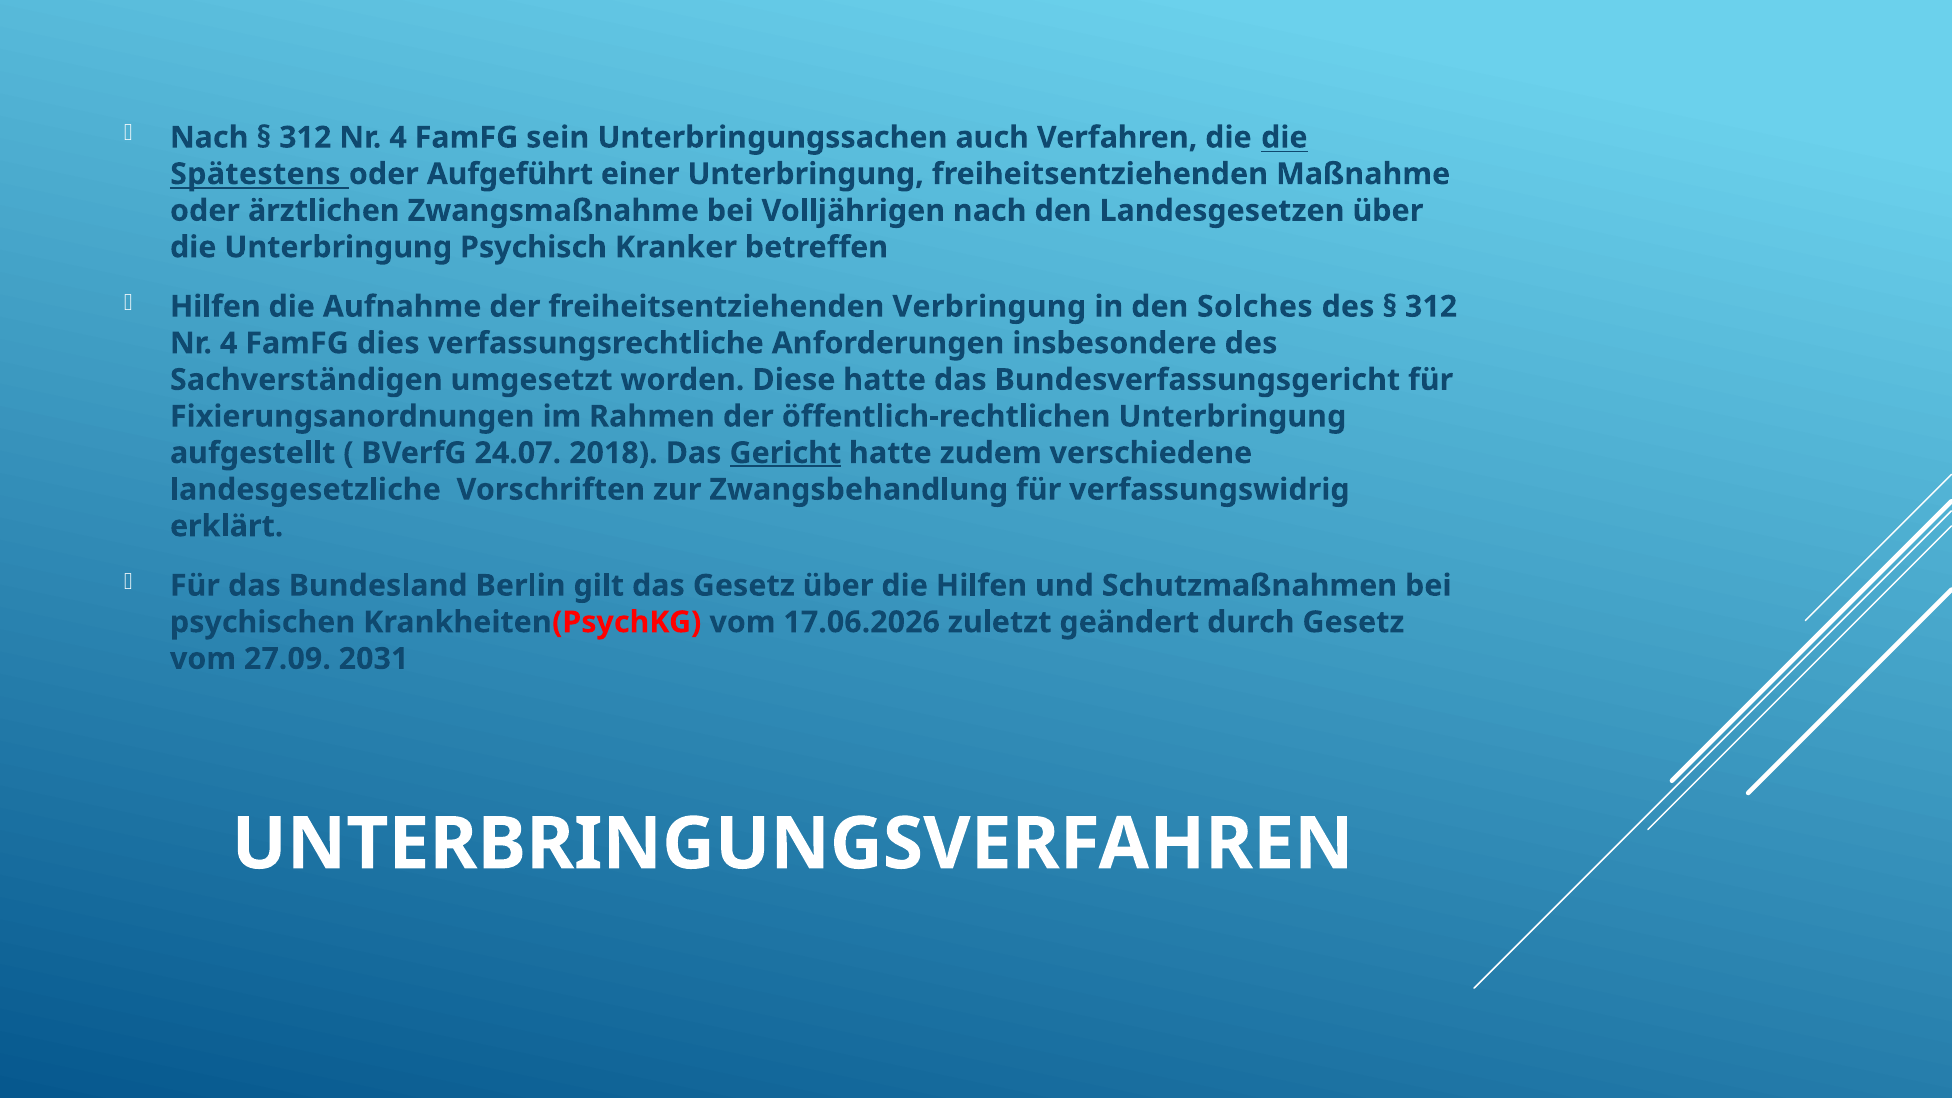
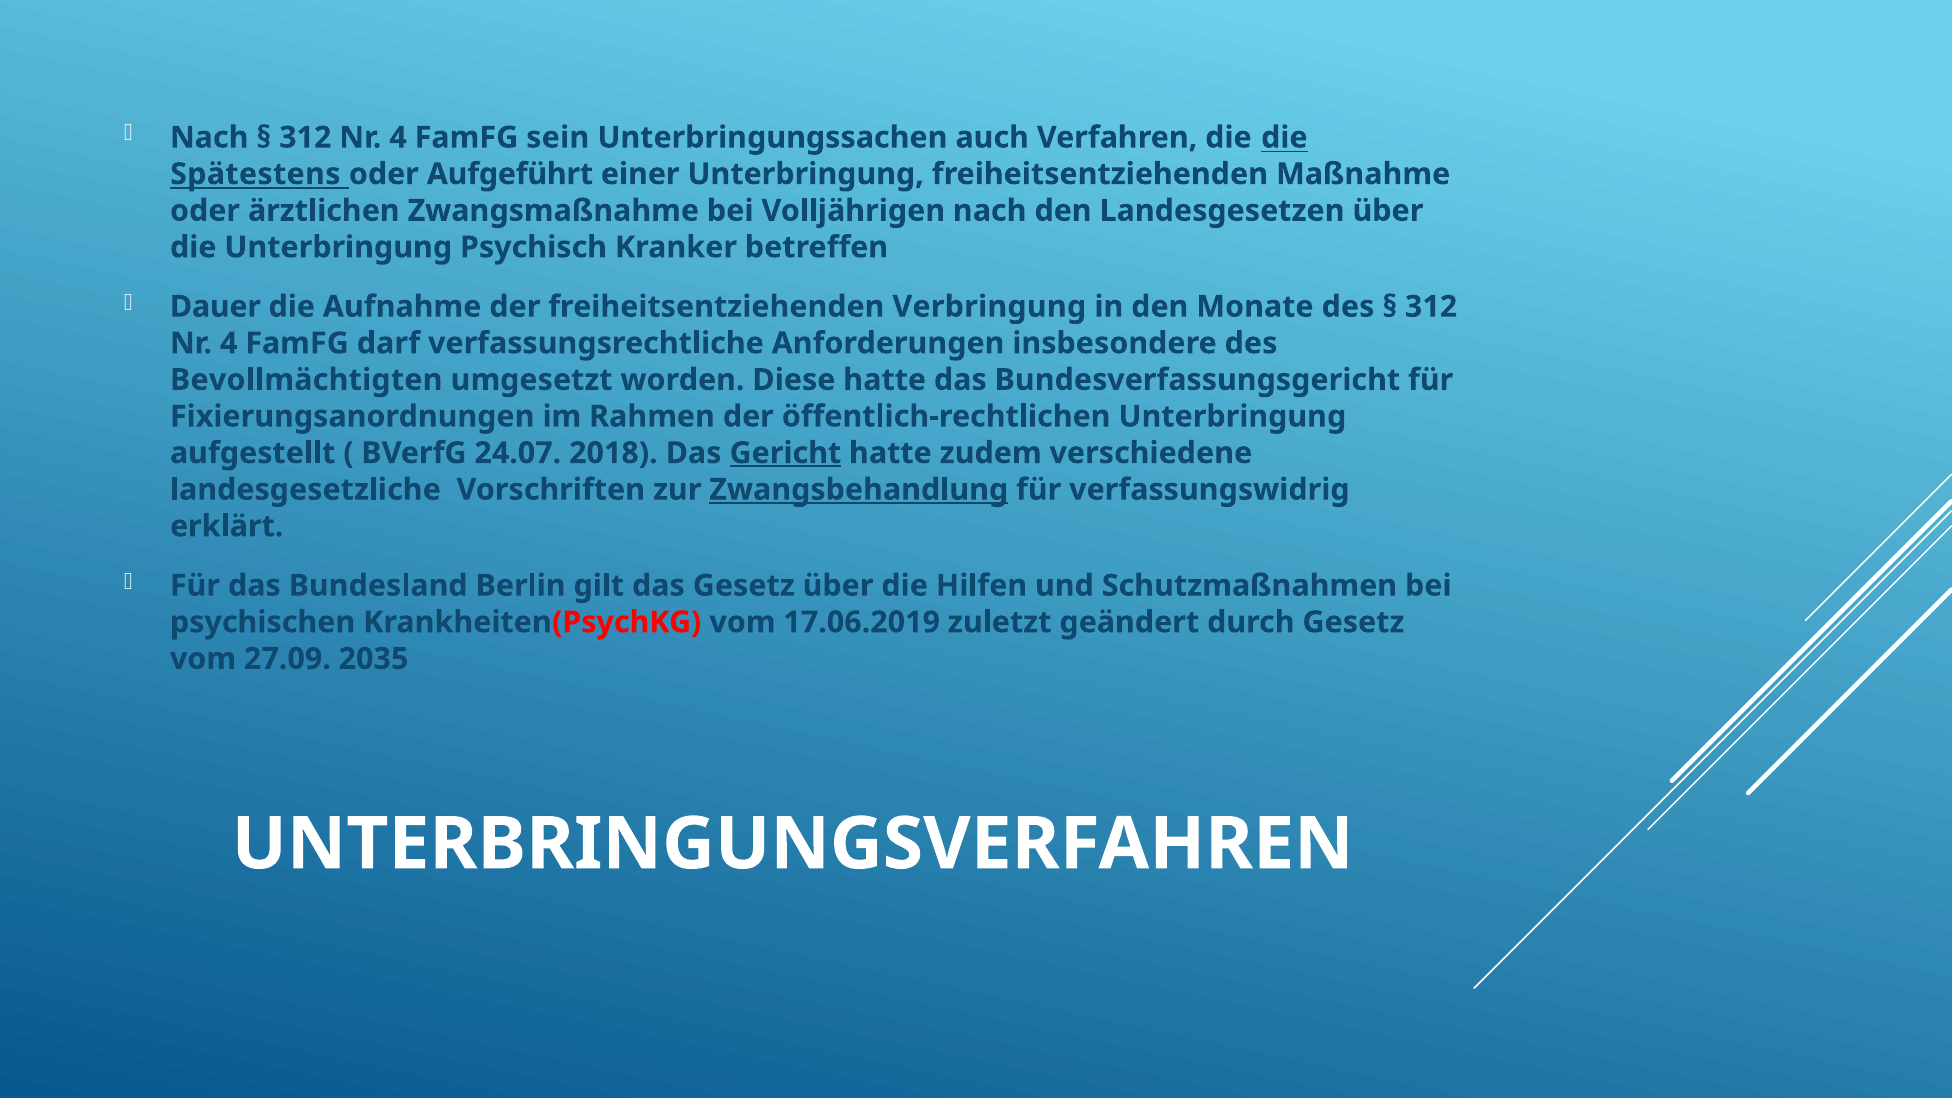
Hilfen at (215, 307): Hilfen -> Dauer
Solches: Solches -> Monate
dies: dies -> darf
Sachverständigen: Sachverständigen -> Bevollmächtigten
Zwangsbehandlung underline: none -> present
17.06.2026: 17.06.2026 -> 17.06.2019
2031: 2031 -> 2035
